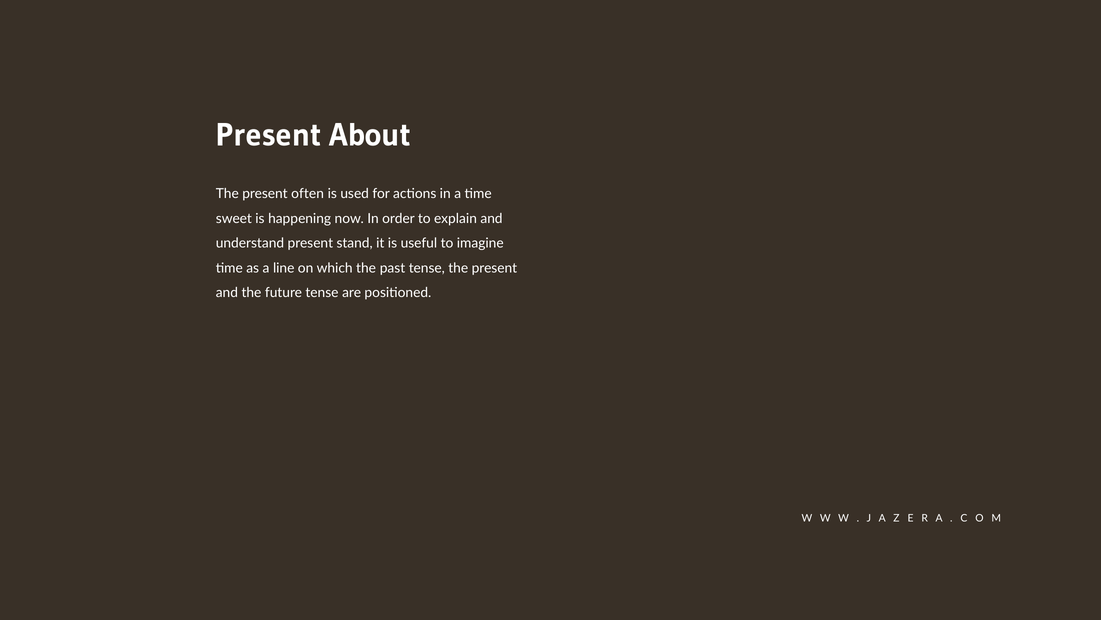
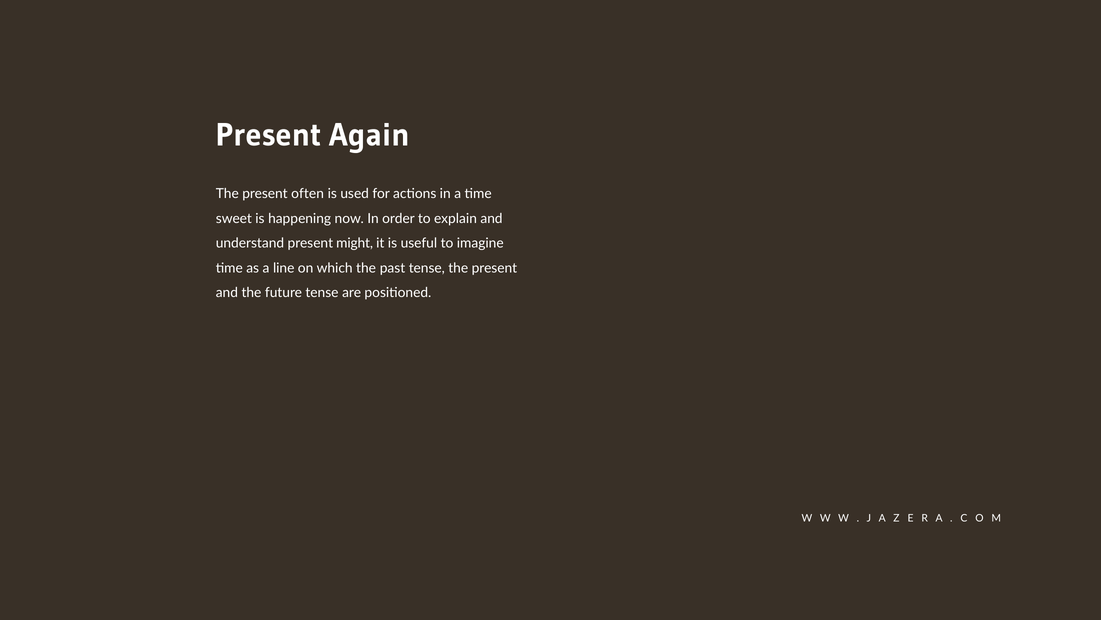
About: About -> Again
stand: stand -> might
